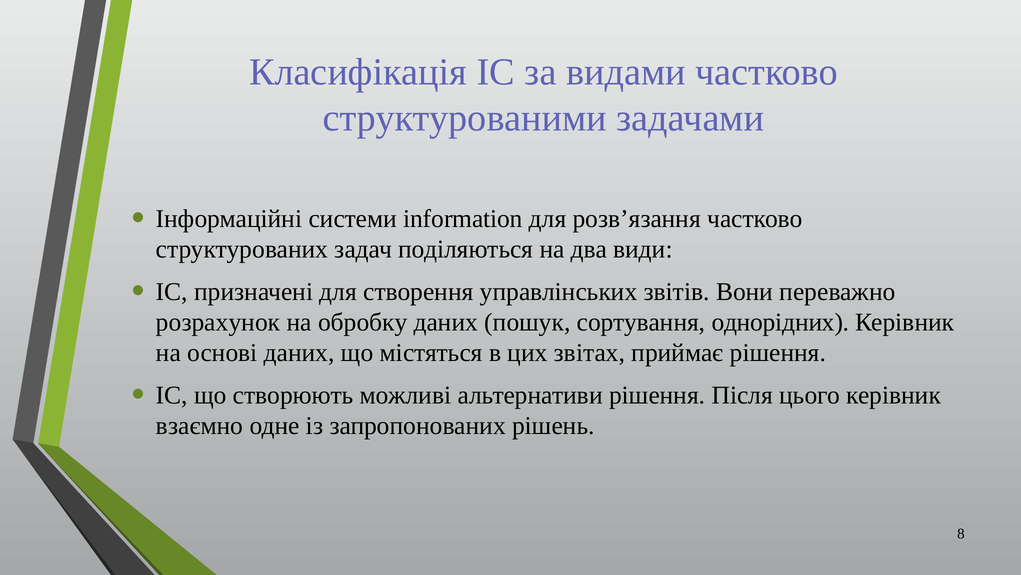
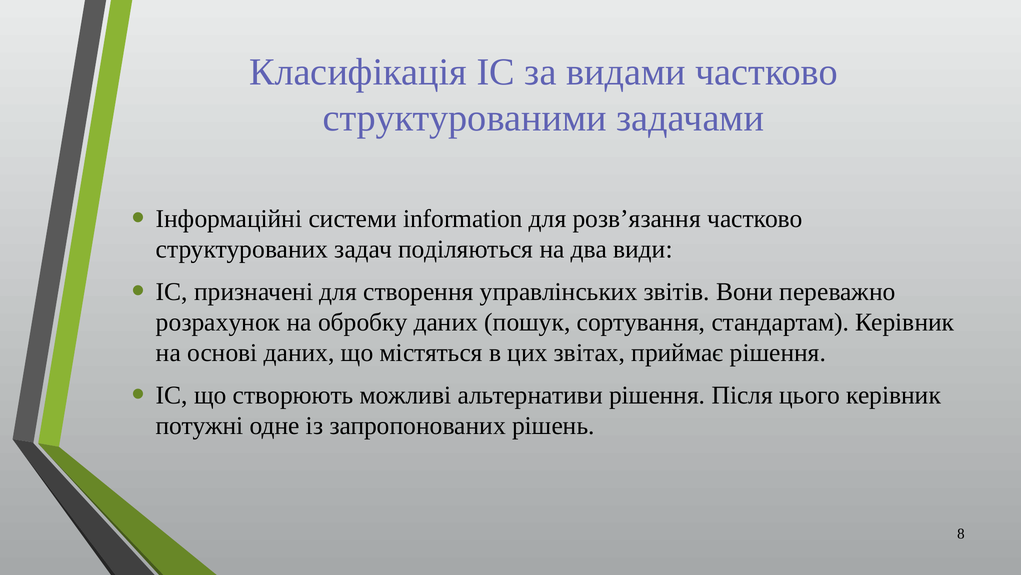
однорідних: однорідних -> стандартам
взаємно: взаємно -> потужні
